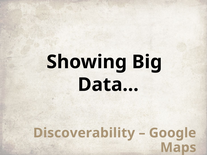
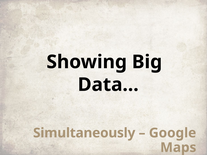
Discoverability: Discoverability -> Simultaneously
